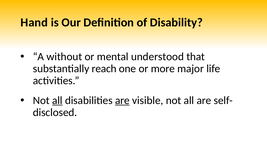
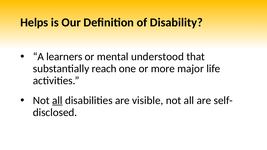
Hand: Hand -> Helps
without: without -> learners
are at (122, 100) underline: present -> none
